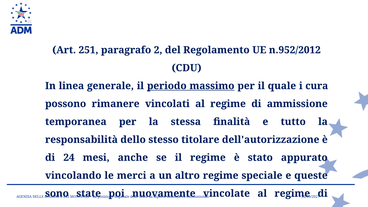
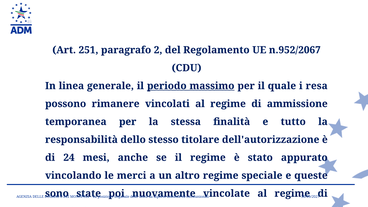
n.952/2012: n.952/2012 -> n.952/2067
cura: cura -> resa
